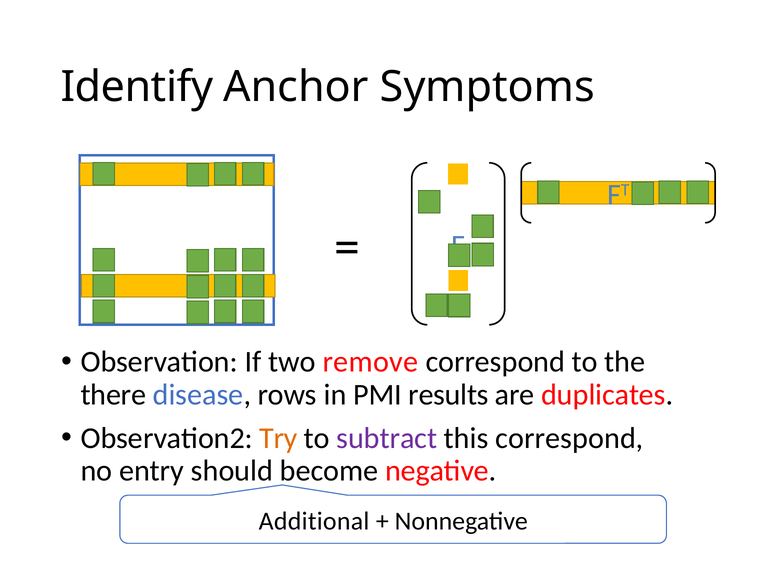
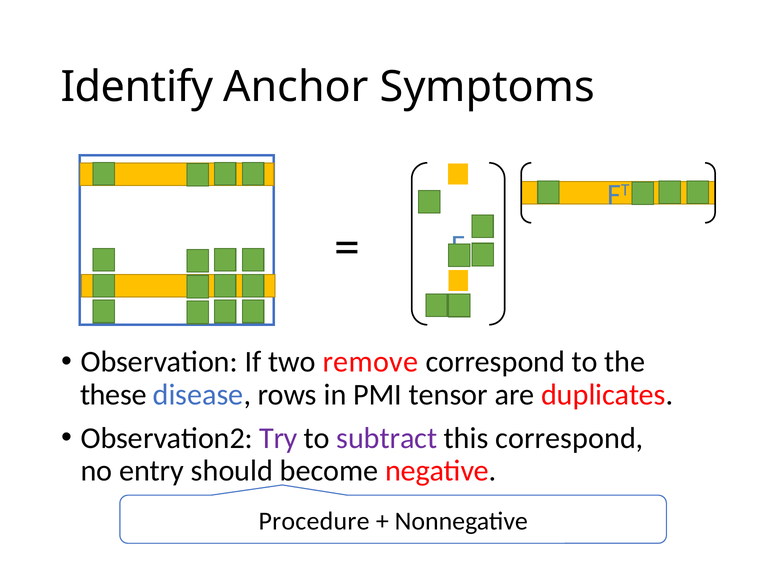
there: there -> these
results: results -> tensor
Try colour: orange -> purple
Additional: Additional -> Procedure
